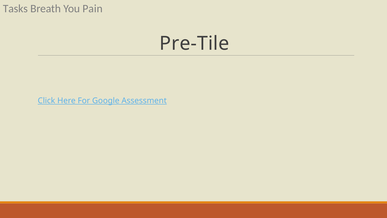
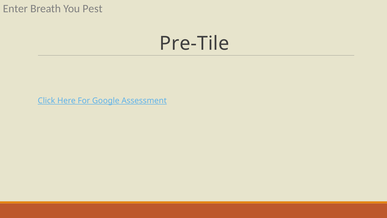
Tasks: Tasks -> Enter
Pain: Pain -> Pest
